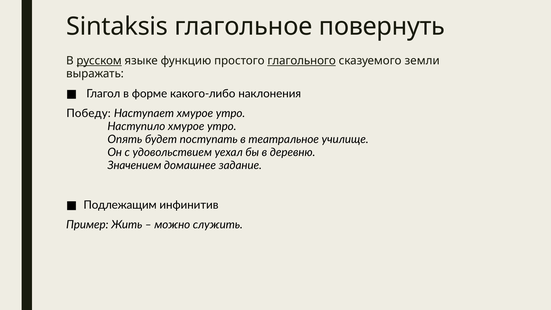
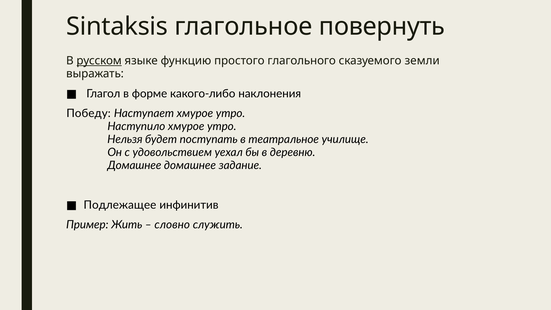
глагольного underline: present -> none
Опять: Опять -> Нельзя
Значением at (134, 165): Значением -> Домашнее
Подлежащим: Подлежащим -> Подлежащее
можно: можно -> словно
